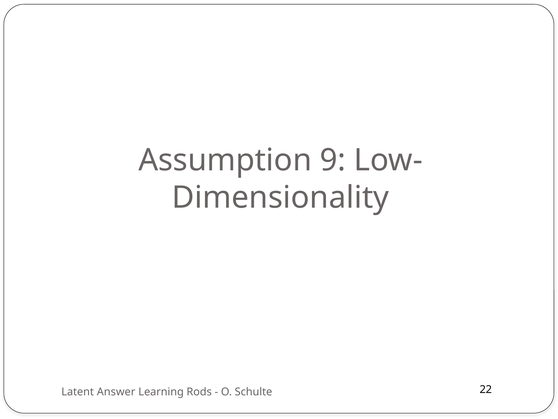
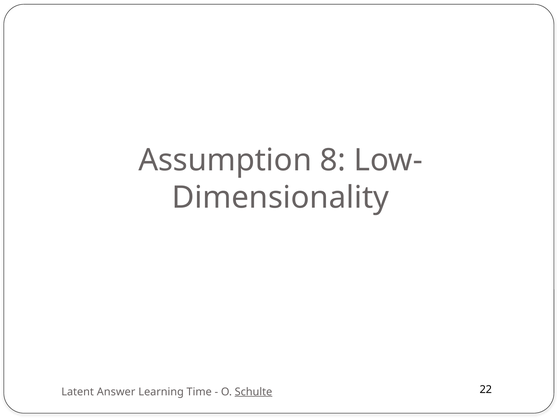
9: 9 -> 8
Rods: Rods -> Time
Schulte underline: none -> present
